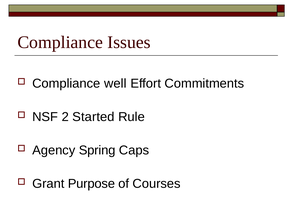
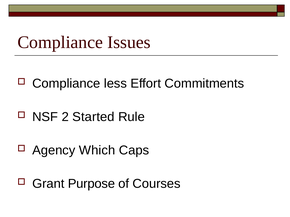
well: well -> less
Spring: Spring -> Which
